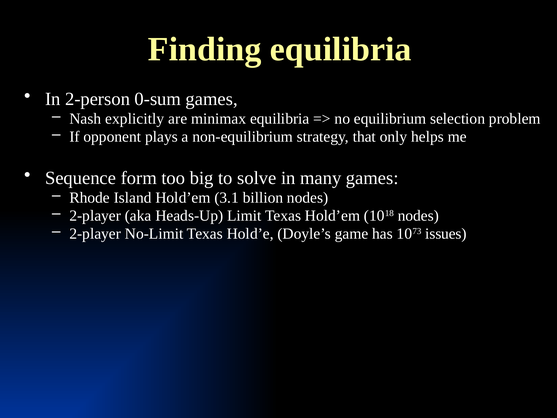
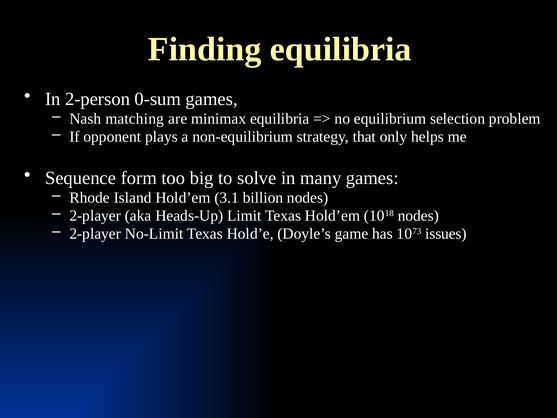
explicitly: explicitly -> matching
